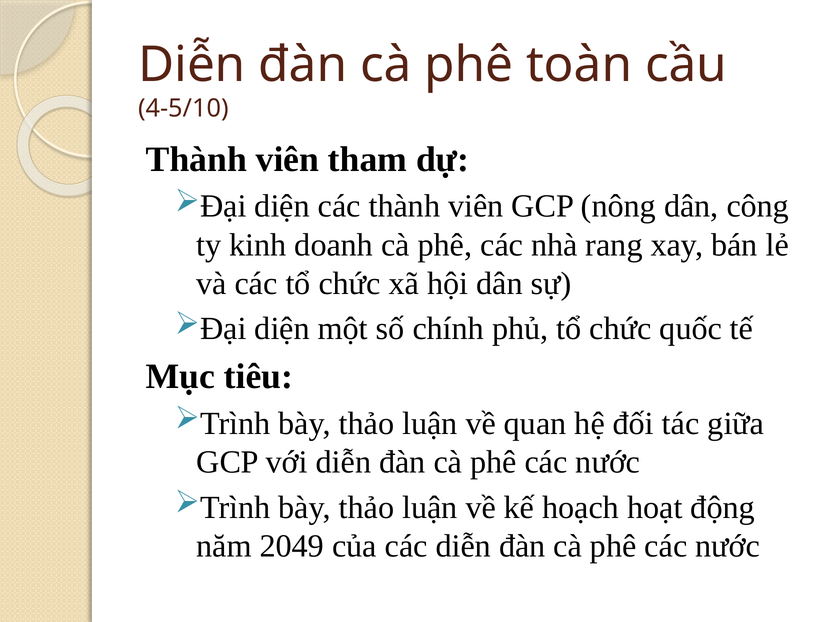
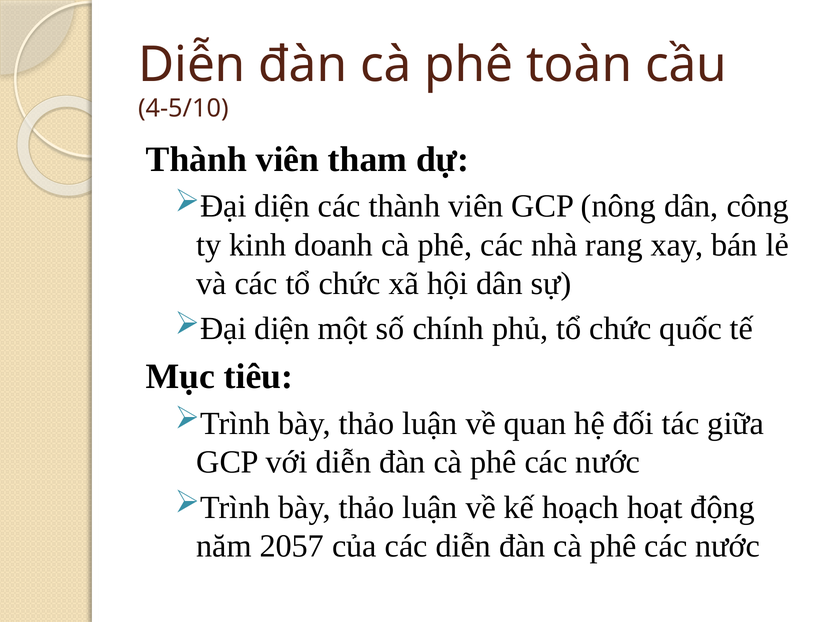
2049: 2049 -> 2057
